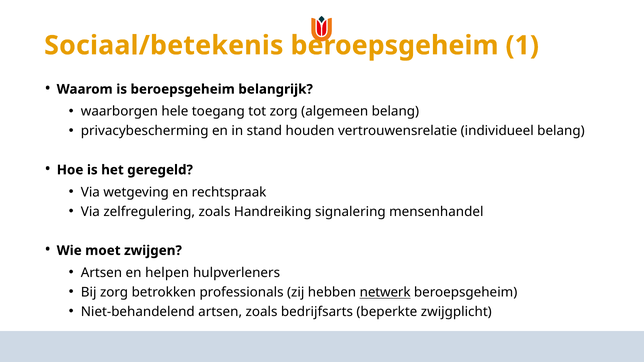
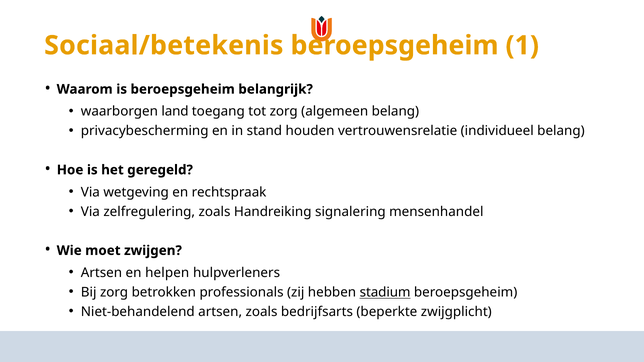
hele: hele -> land
netwerk: netwerk -> stadium
